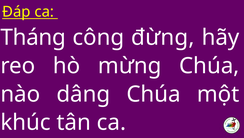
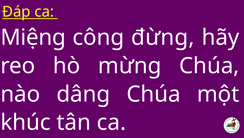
Tháng: Tháng -> Miệng
